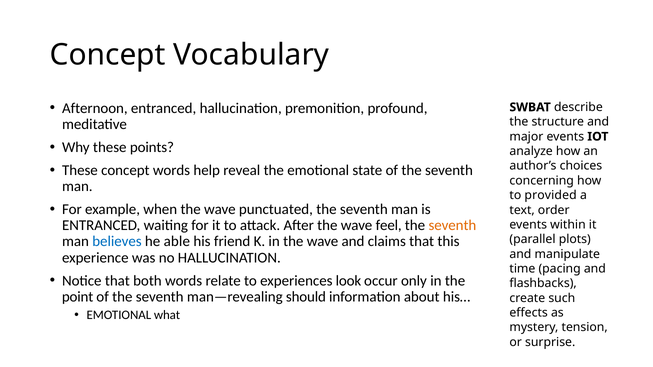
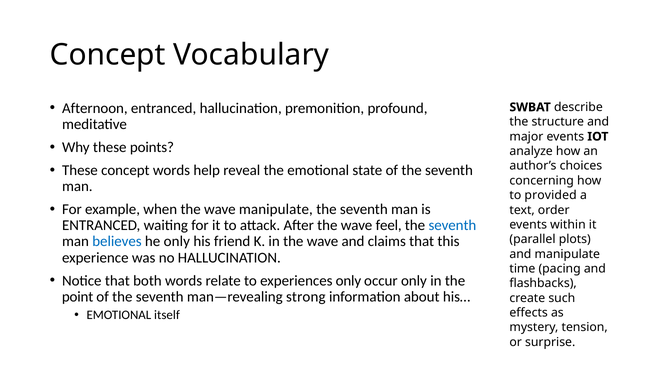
wave punctuated: punctuated -> manipulate
seventh at (452, 226) colour: orange -> blue
he able: able -> only
experiences look: look -> only
should: should -> strong
what: what -> itself
